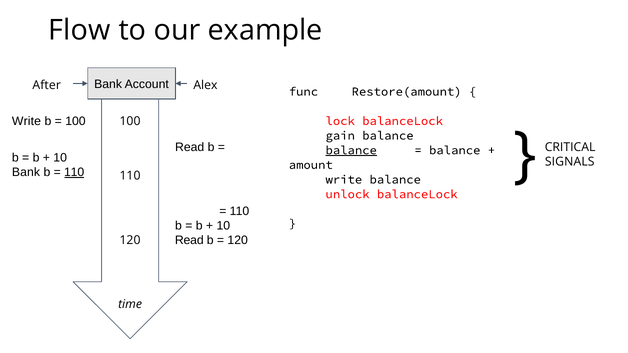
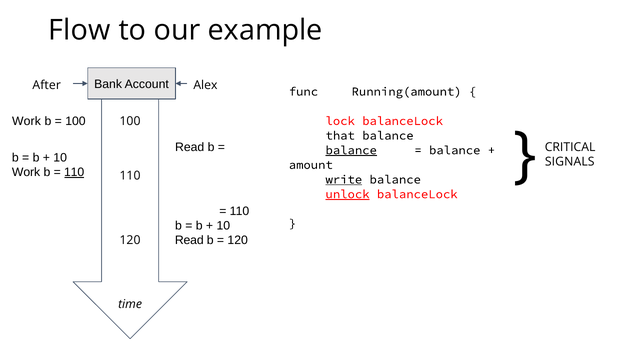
Restore(amount: Restore(amount -> Running(amount
Write at (26, 121): Write -> Work
gain: gain -> that
Bank at (26, 172): Bank -> Work
write at (344, 180) underline: none -> present
unlock underline: none -> present
